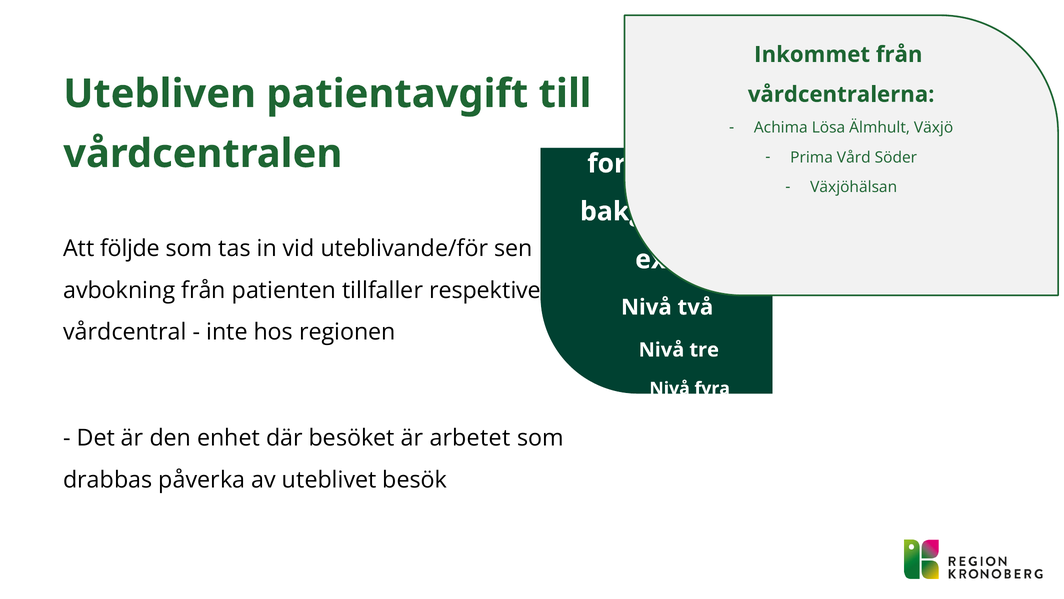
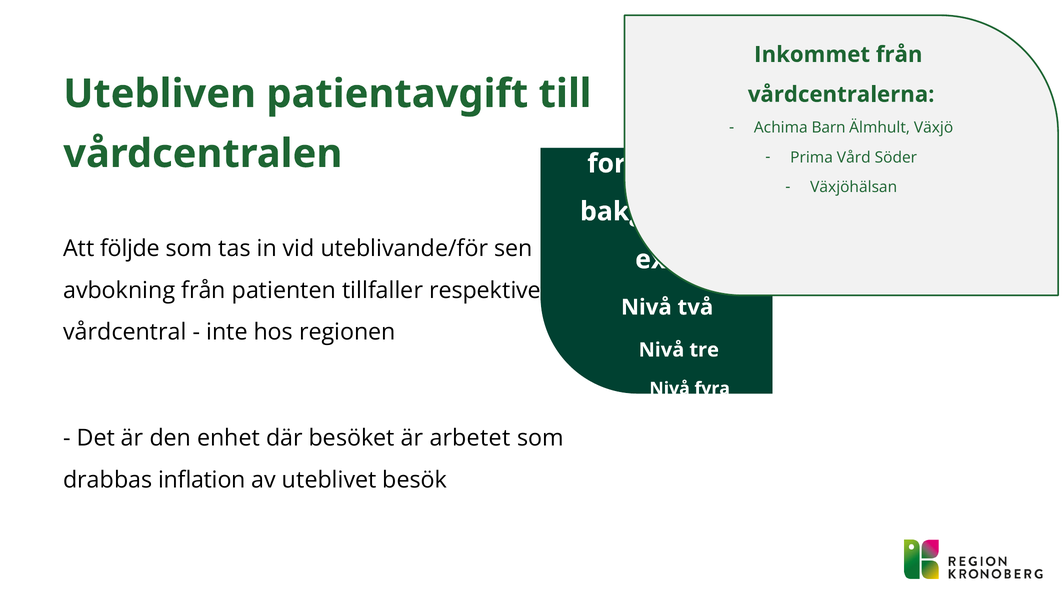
Lösa: Lösa -> Barn
påverka: påverka -> inflation
